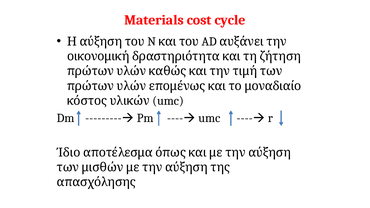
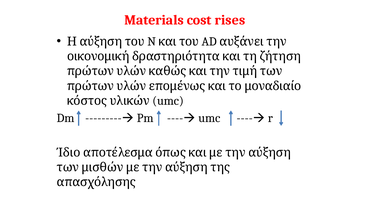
cycle: cycle -> rises
